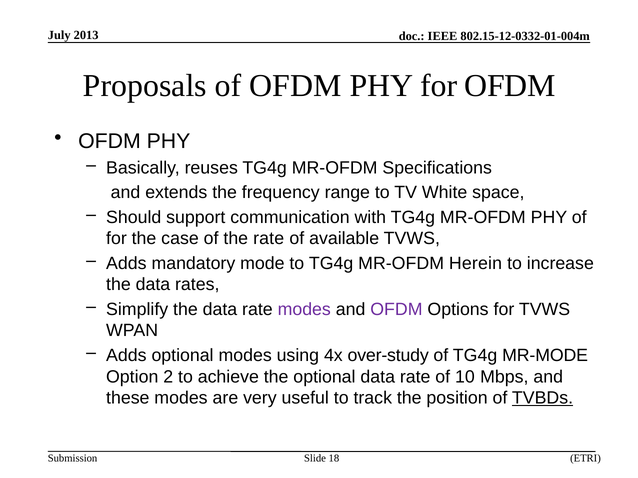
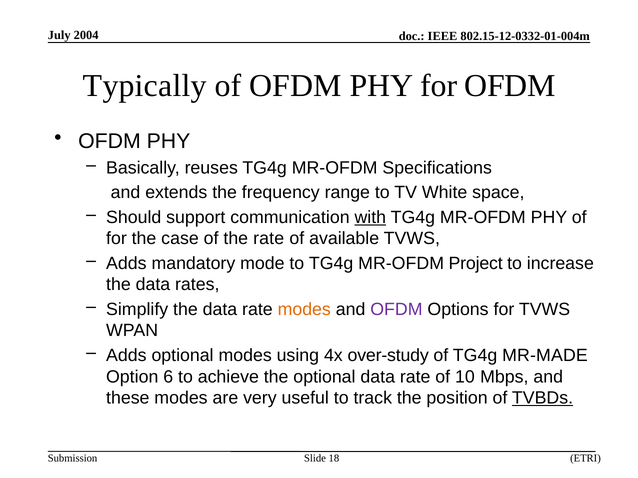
2013: 2013 -> 2004
Proposals: Proposals -> Typically
with underline: none -> present
Herein: Herein -> Project
modes at (304, 310) colour: purple -> orange
MR-MODE: MR-MODE -> MR-MADE
2: 2 -> 6
